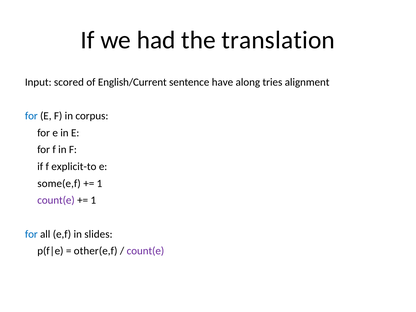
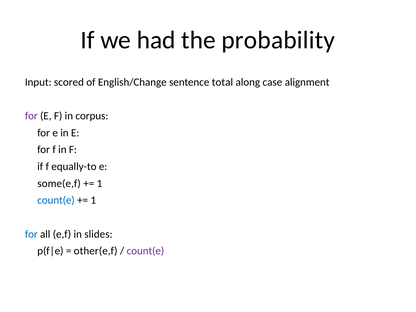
translation: translation -> probability
English/Current: English/Current -> English/Change
have: have -> total
tries: tries -> case
for at (31, 116) colour: blue -> purple
explicit-to: explicit-to -> equally-to
count(e at (56, 200) colour: purple -> blue
